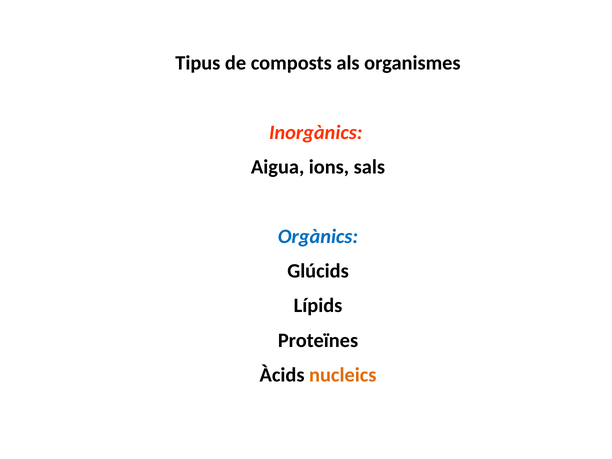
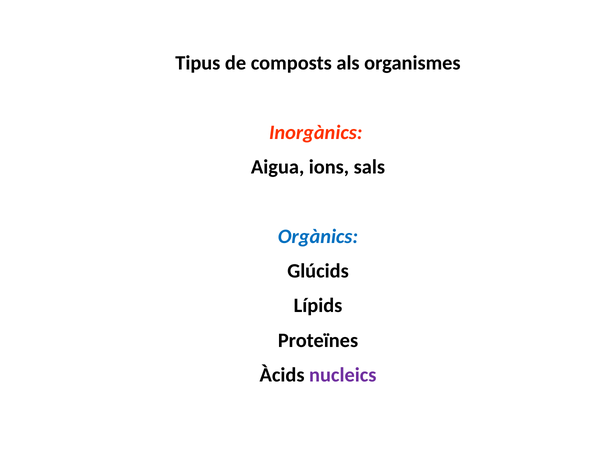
nucleics colour: orange -> purple
